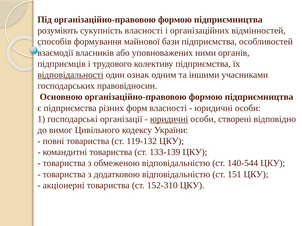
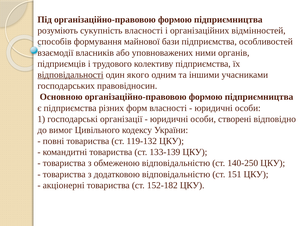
ознак: ознак -> якого
юридичні at (169, 119) underline: present -> none
140-544: 140-544 -> 140-250
152-310: 152-310 -> 152-182
